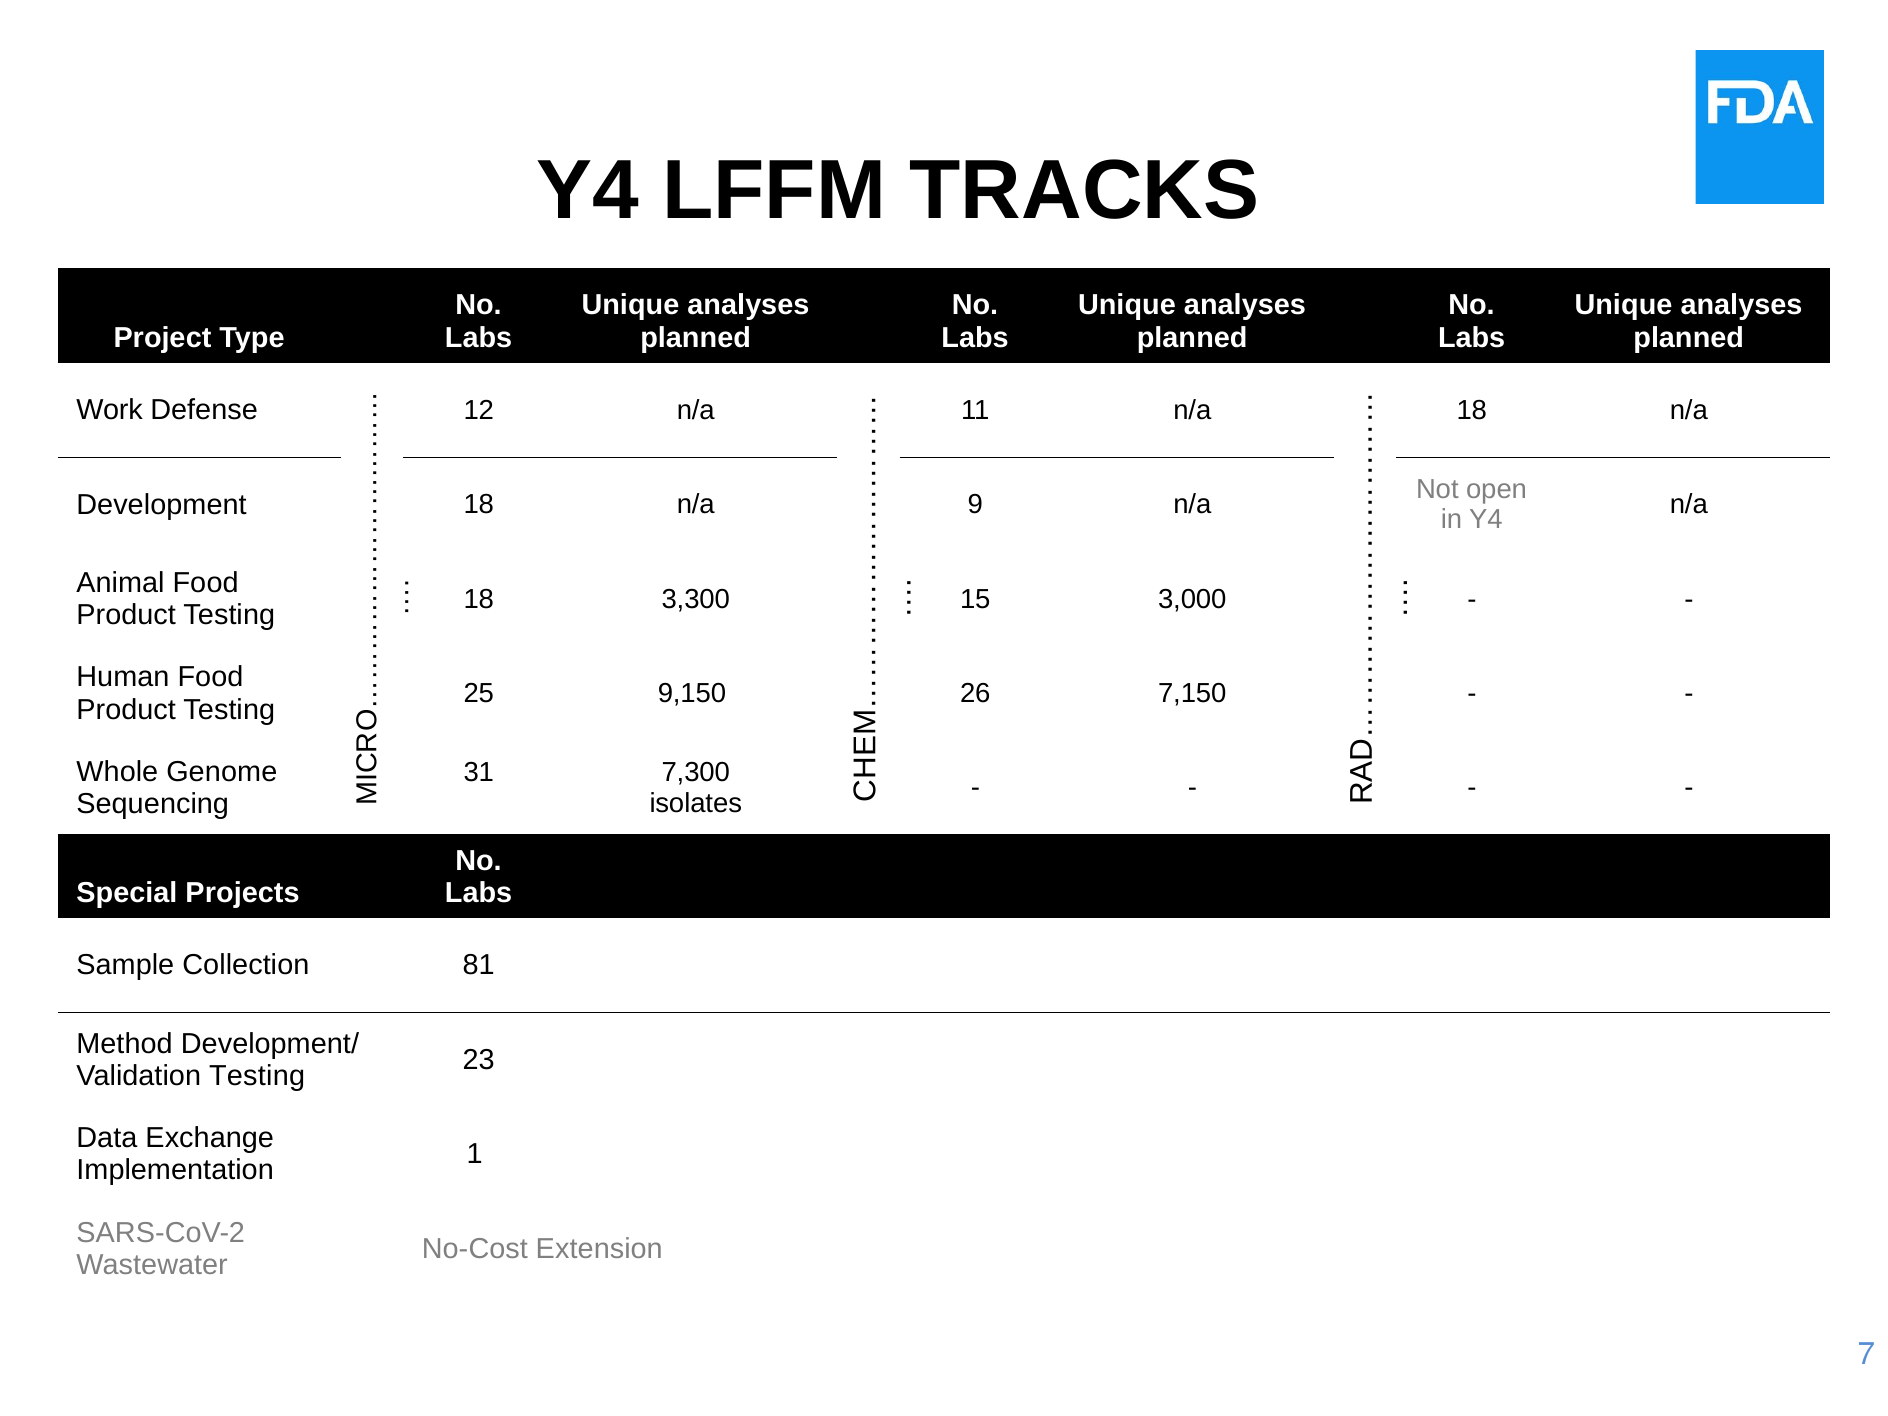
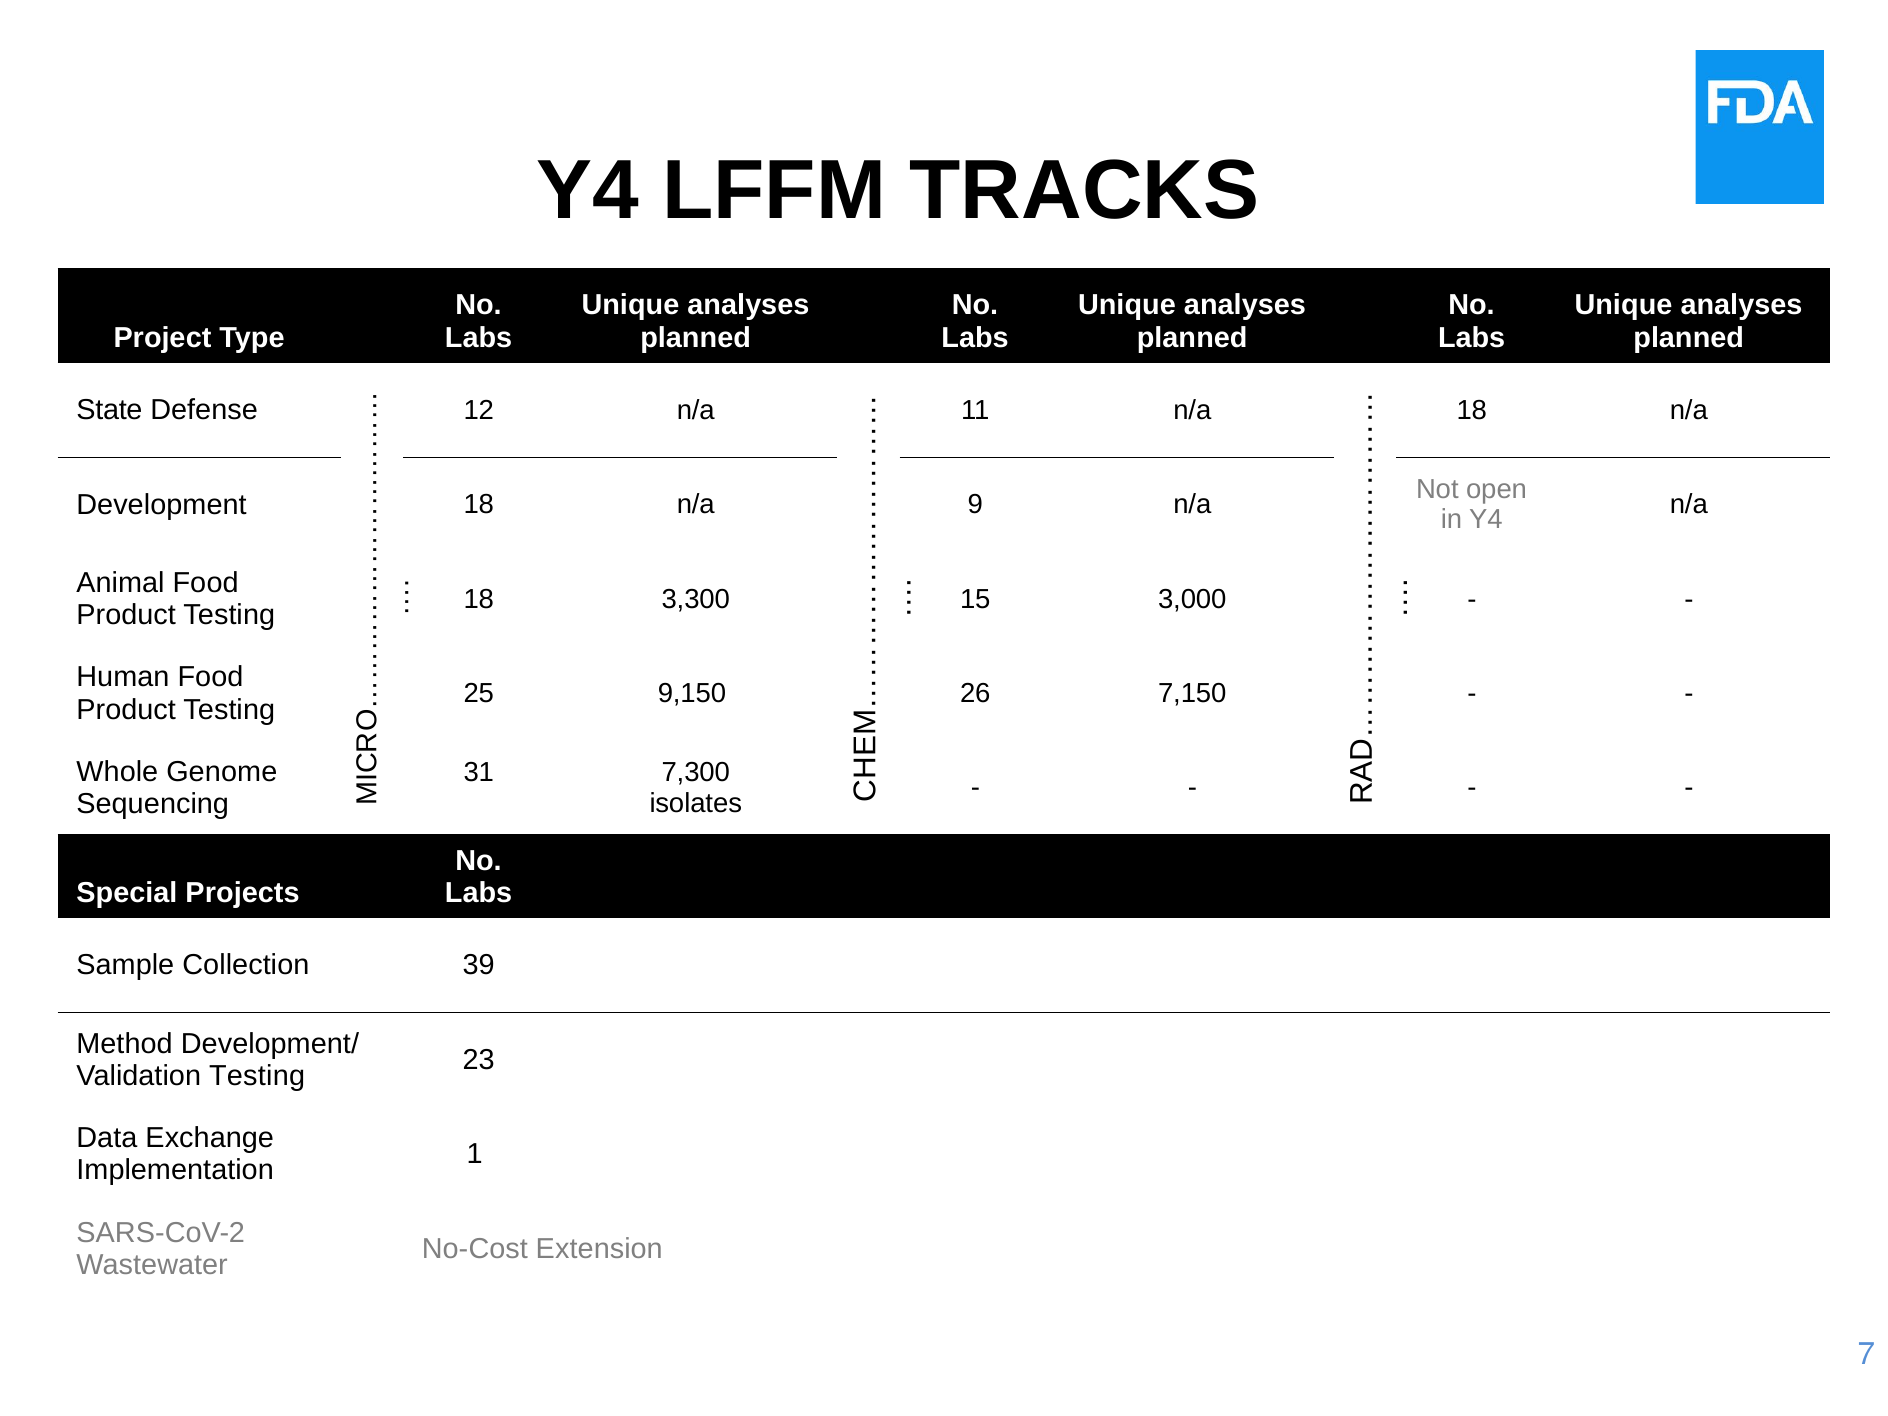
Work: Work -> State
81: 81 -> 39
